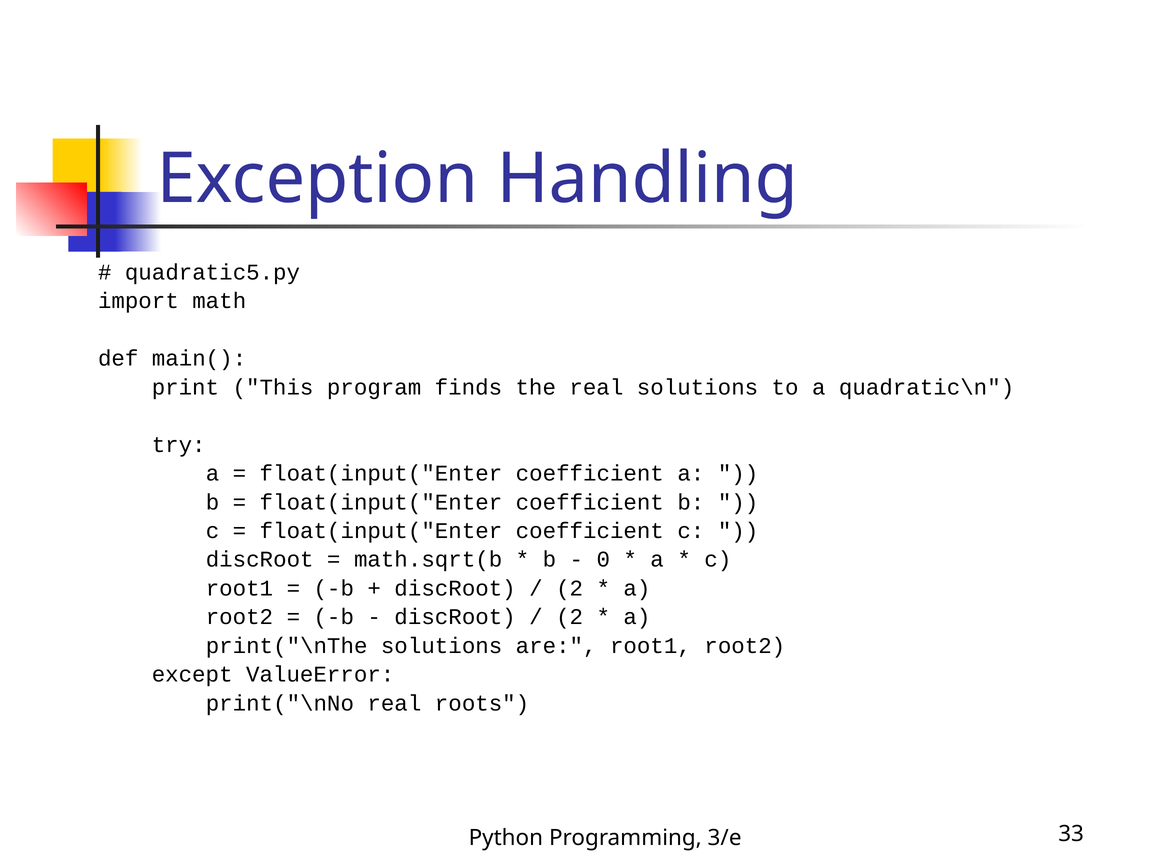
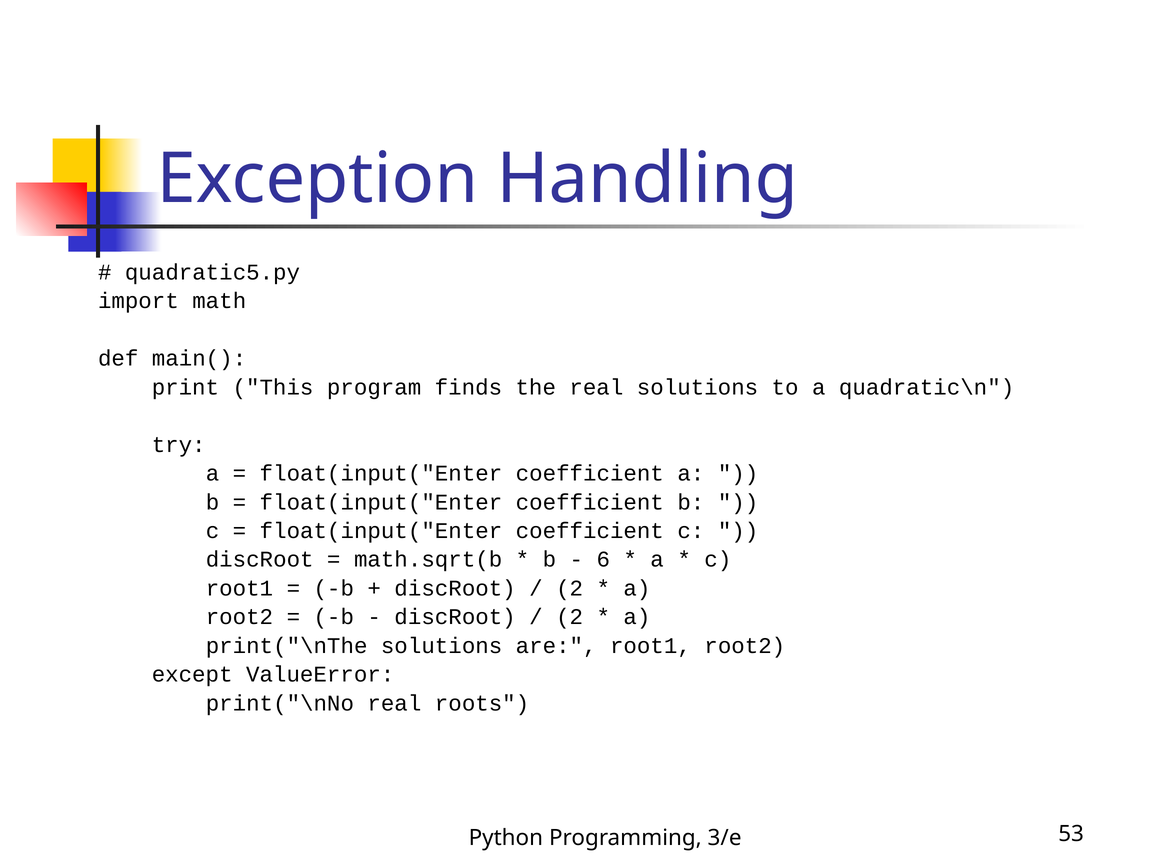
0: 0 -> 6
33: 33 -> 53
